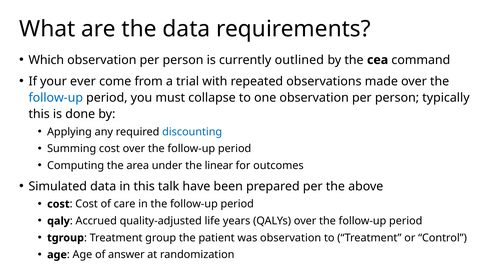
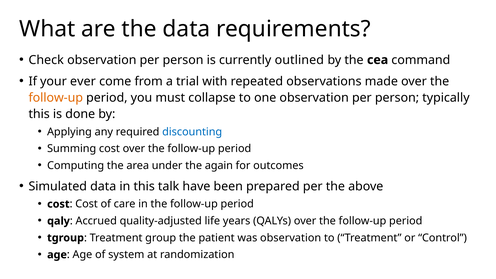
Which: Which -> Check
follow-up at (56, 98) colour: blue -> orange
linear: linear -> again
answer: answer -> system
